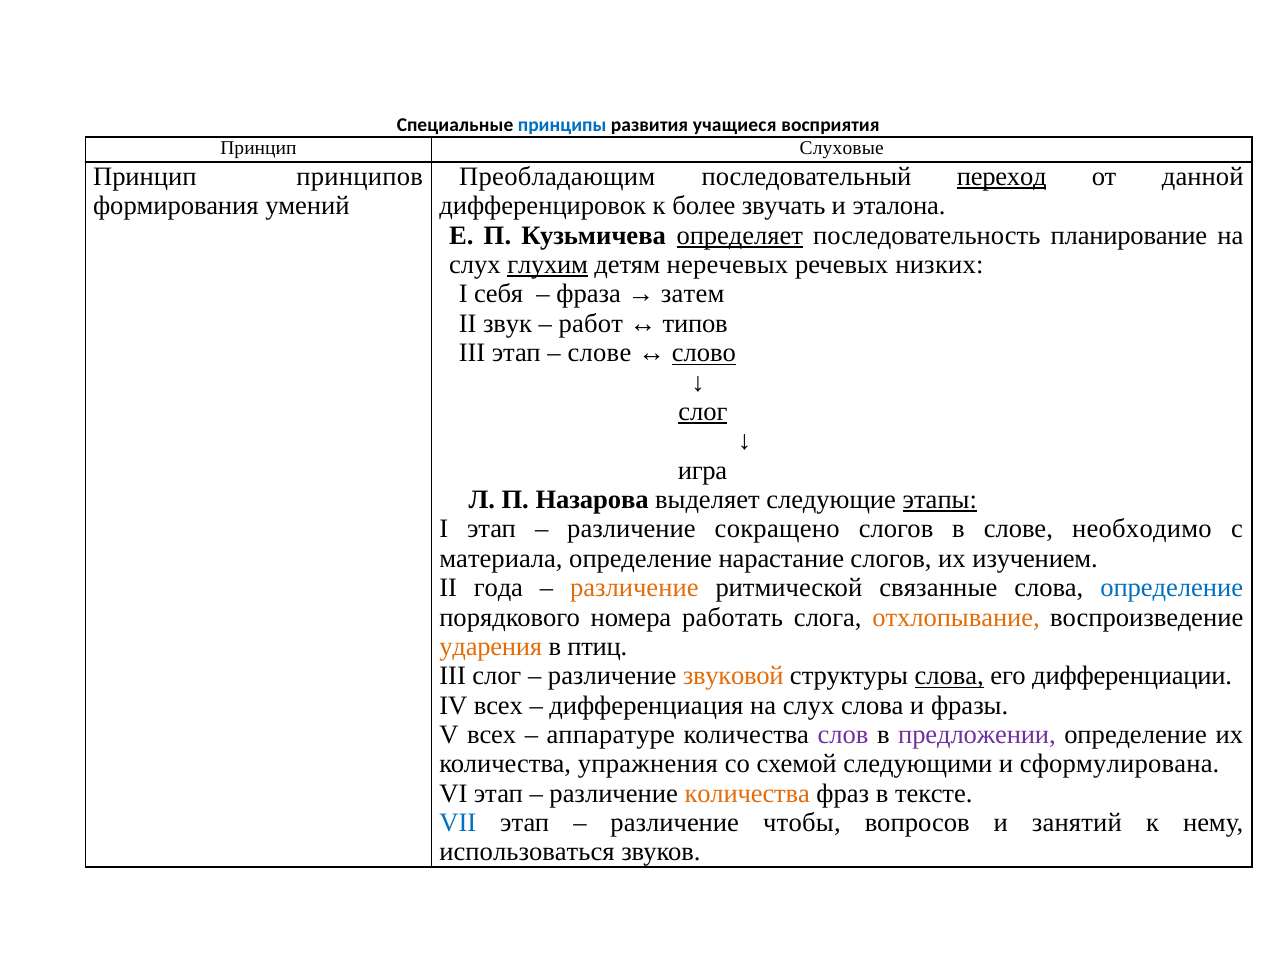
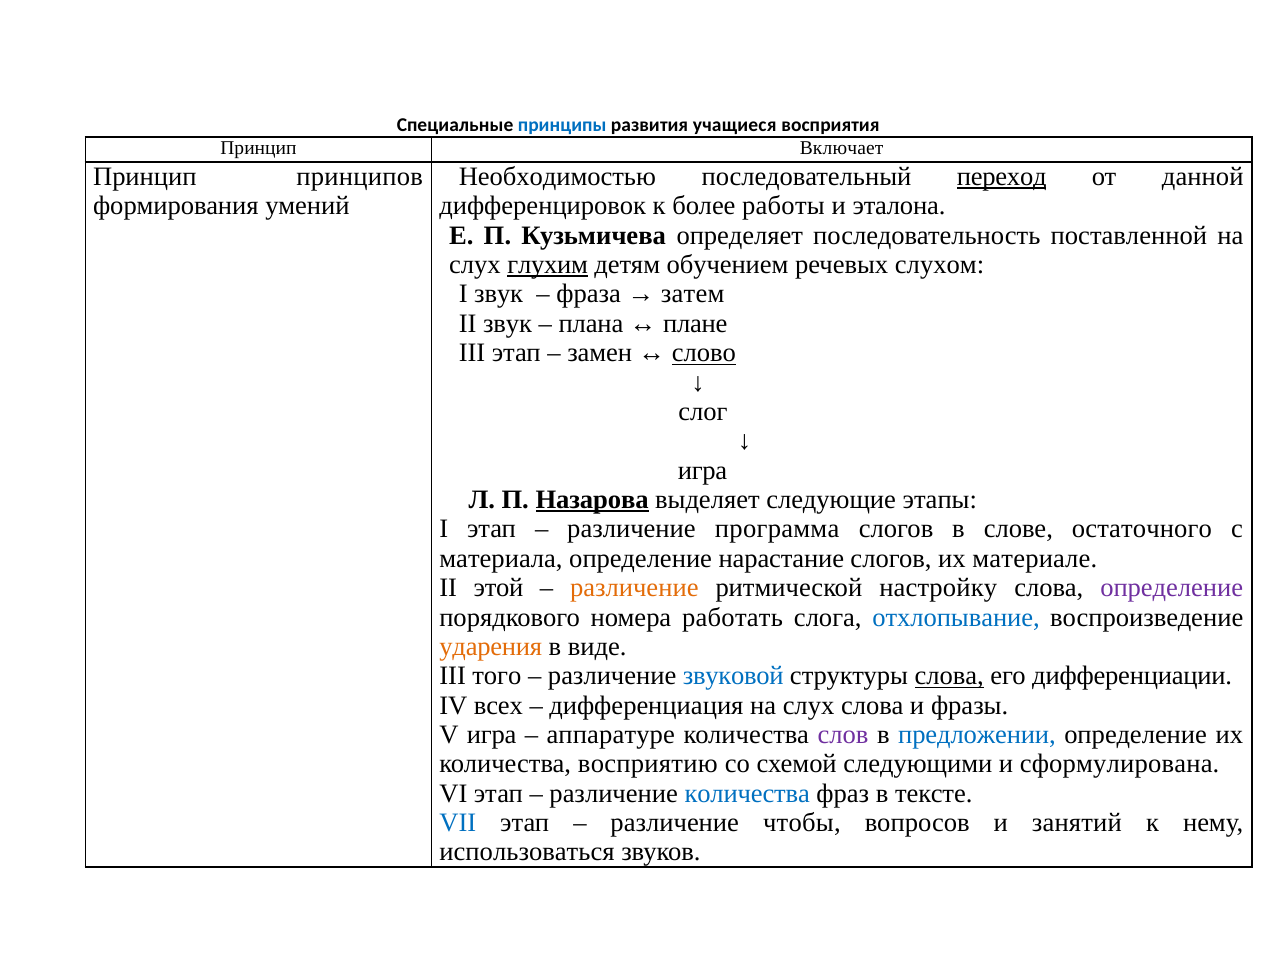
Слуховые: Слуховые -> Включает
Преобладающим: Преобладающим -> Необходимостью
звучать: звучать -> работы
определяет underline: present -> none
планирование: планирование -> поставленной
неречевых: неречевых -> обучением
низких: низких -> слухом
I себя: себя -> звук
работ: работ -> плана
типов: типов -> плане
слове at (599, 353): слове -> замен
слог at (703, 412) underline: present -> none
Назарова underline: none -> present
этапы underline: present -> none
сокращено: сокращено -> программа
необходимо: необходимо -> остаточного
изучением: изучением -> материале
года: года -> этой
связанные: связанные -> настройку
определение at (1172, 588) colour: blue -> purple
отхлопывание colour: orange -> blue
птиц: птиц -> виде
III слог: слог -> того
звуковой colour: orange -> blue
V всех: всех -> игра
предложении colour: purple -> blue
упражнения: упражнения -> восприятию
количества at (747, 793) colour: orange -> blue
